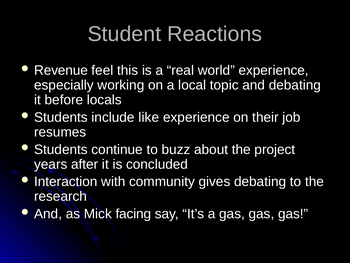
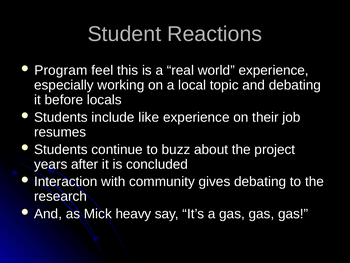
Revenue: Revenue -> Program
facing: facing -> heavy
